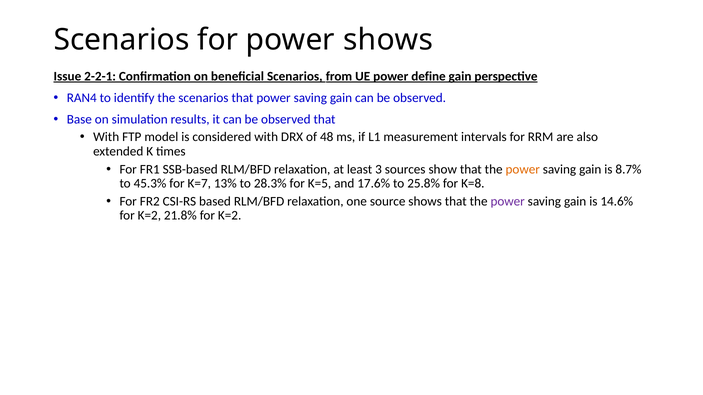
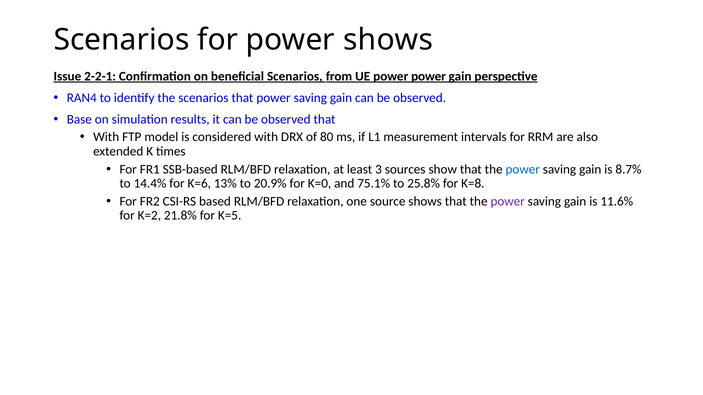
power define: define -> power
48: 48 -> 80
power at (523, 169) colour: orange -> blue
45.3%: 45.3% -> 14.4%
K=7: K=7 -> K=6
28.3%: 28.3% -> 20.9%
K=5: K=5 -> K=0
17.6%: 17.6% -> 75.1%
14.6%: 14.6% -> 11.6%
21.8% for K=2: K=2 -> K=5
